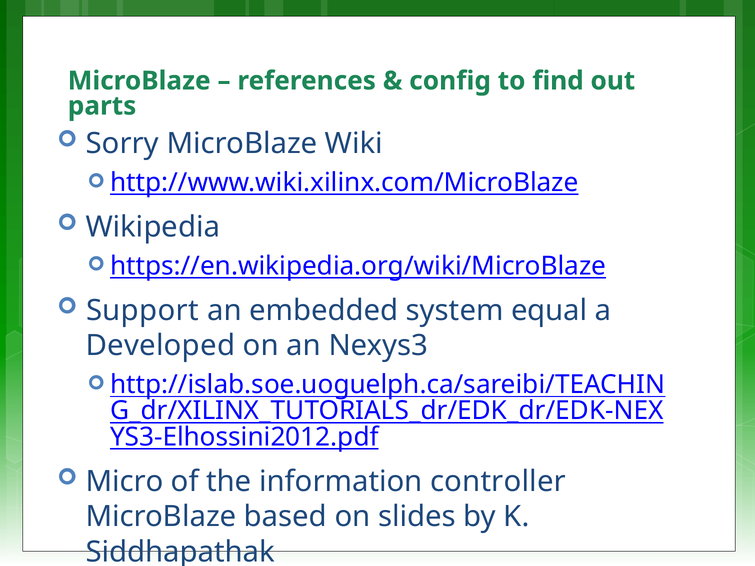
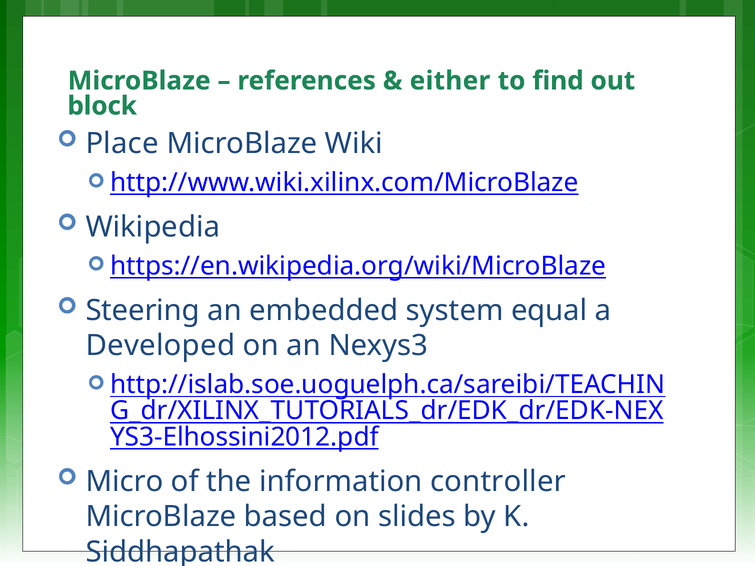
config: config -> either
parts: parts -> block
Sorry: Sorry -> Place
Support: Support -> Steering
